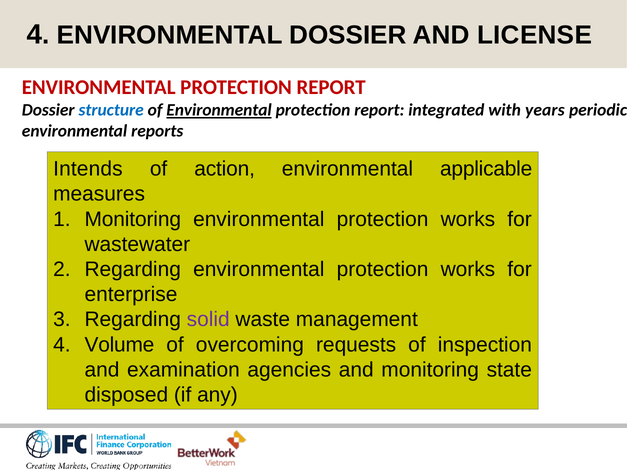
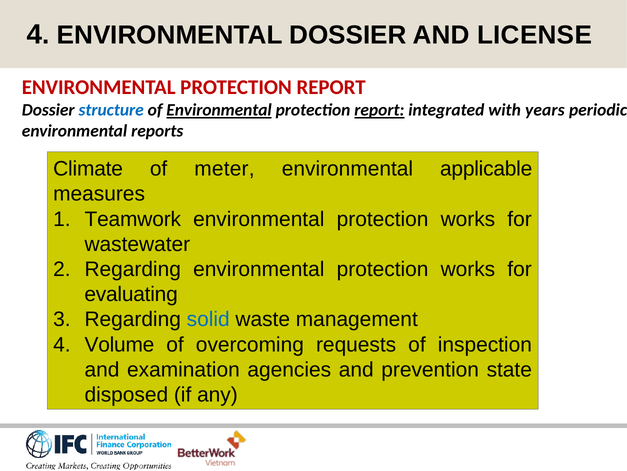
report at (379, 110) underline: none -> present
Intends: Intends -> Climate
action: action -> meter
Monitoring at (133, 219): Monitoring -> Teamwork
enterprise: enterprise -> evaluating
solid colour: purple -> blue
and monitoring: monitoring -> prevention
